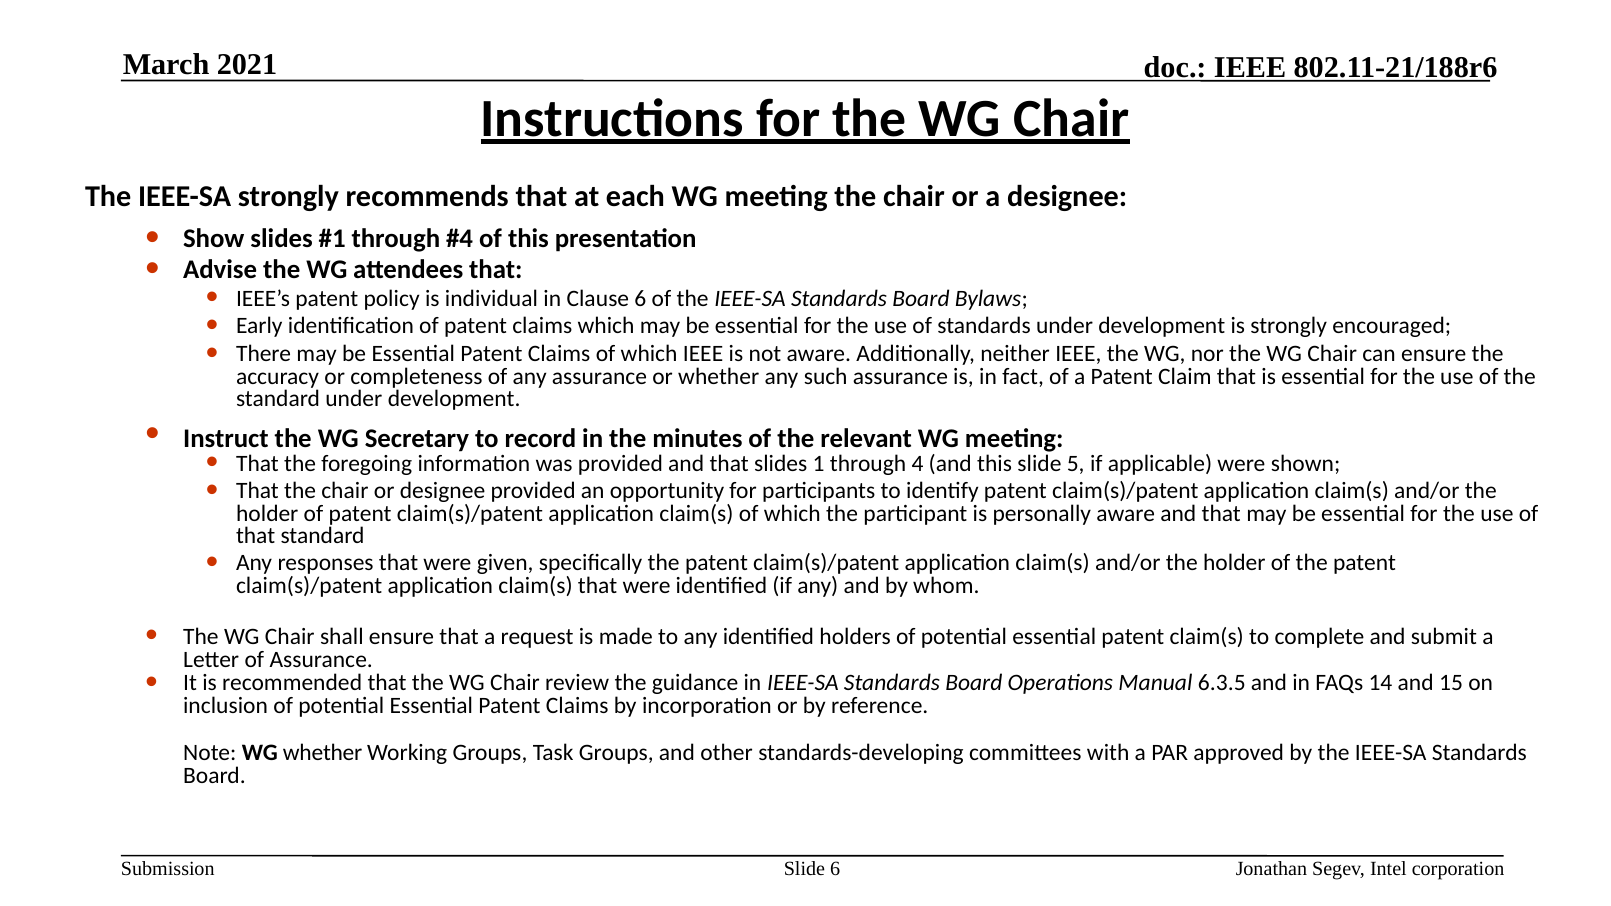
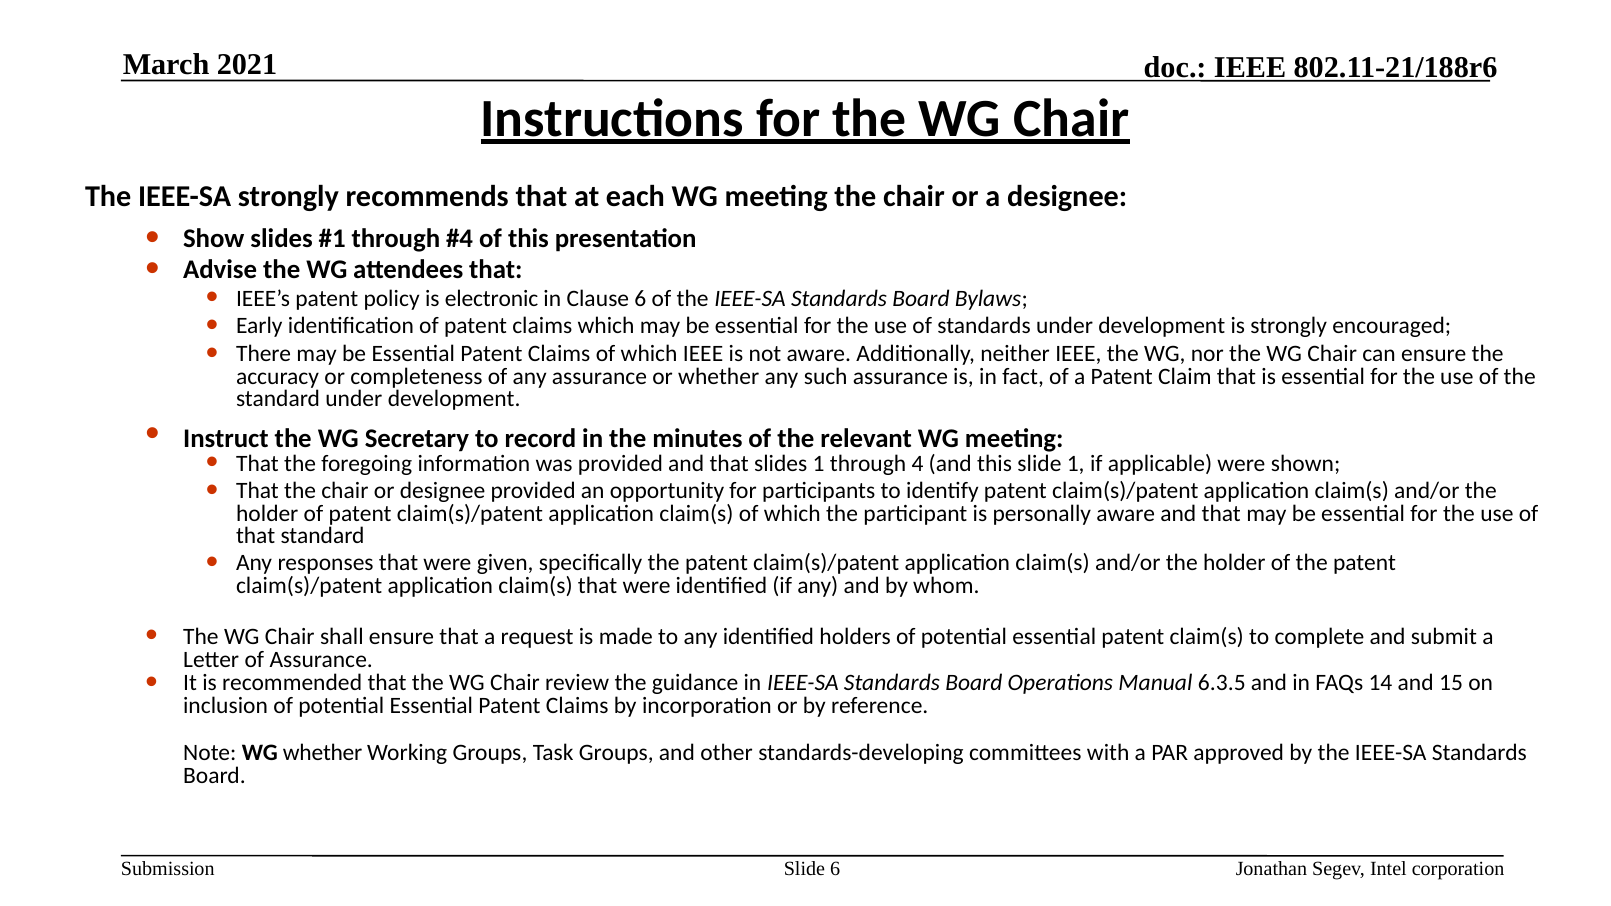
individual: individual -> electronic
slide 5: 5 -> 1
